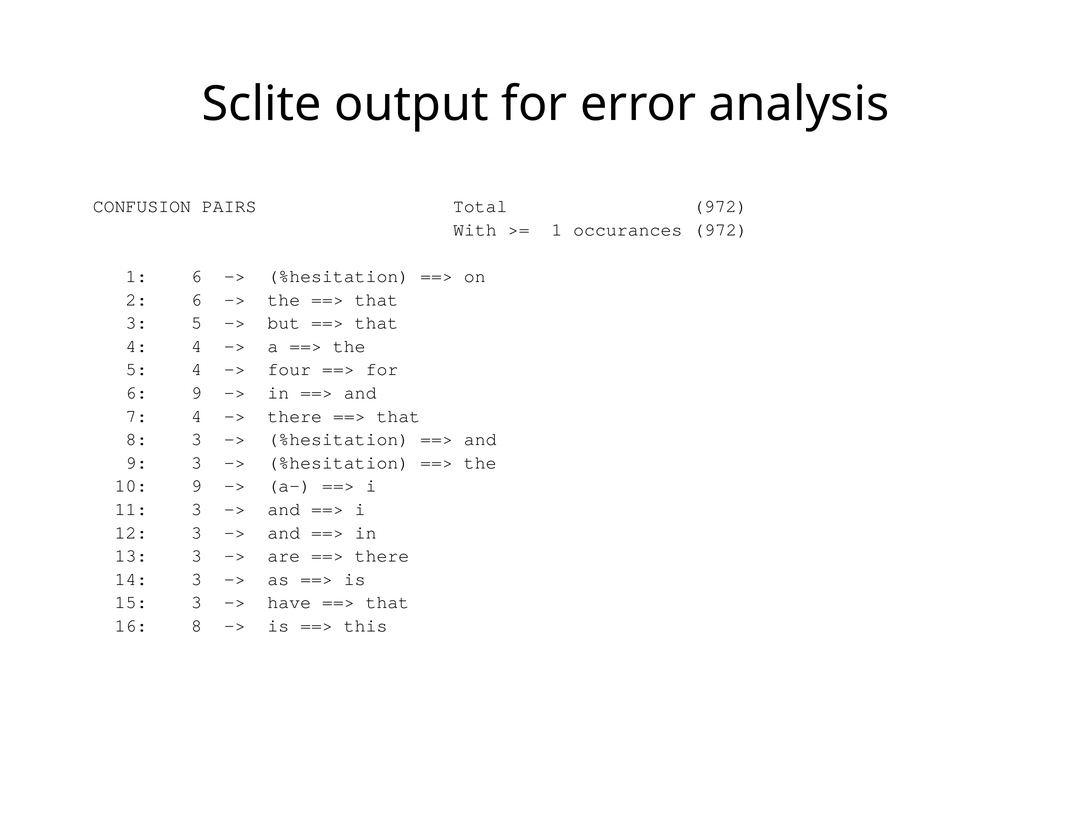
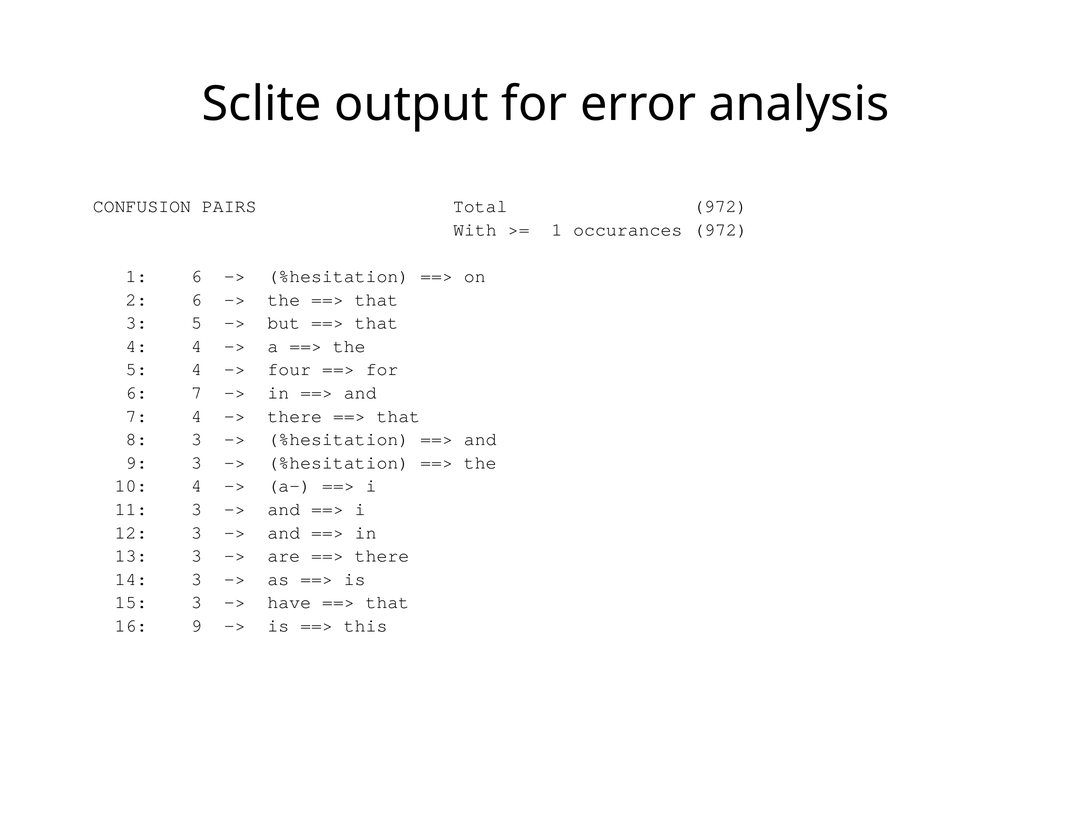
6 9: 9 -> 7
10 9: 9 -> 4
16 8: 8 -> 9
